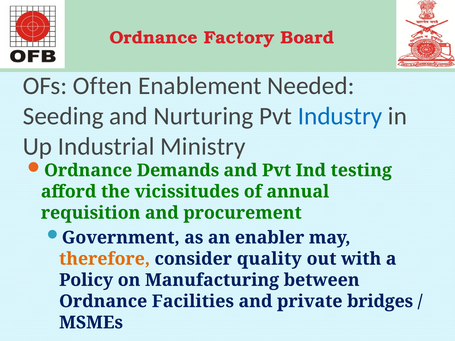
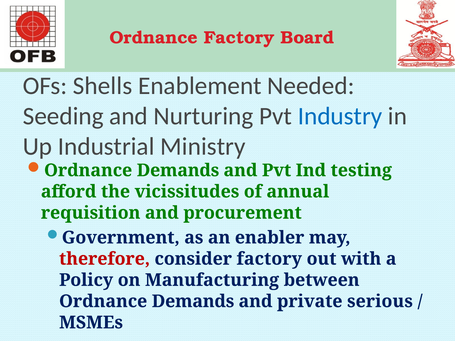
Often: Often -> Shells
therefore colour: orange -> red
consider quality: quality -> factory
Facilities at (193, 302): Facilities -> Demands
bridges: bridges -> serious
